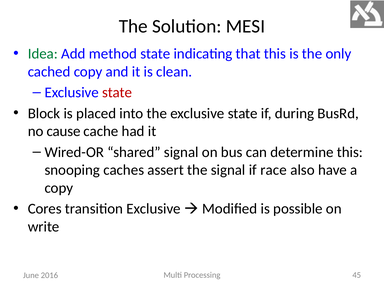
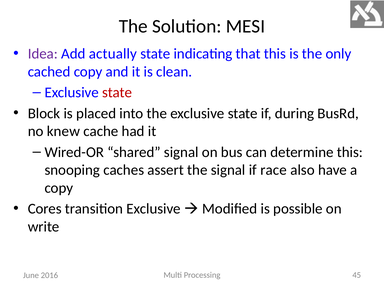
Idea colour: green -> purple
method: method -> actually
cause: cause -> knew
